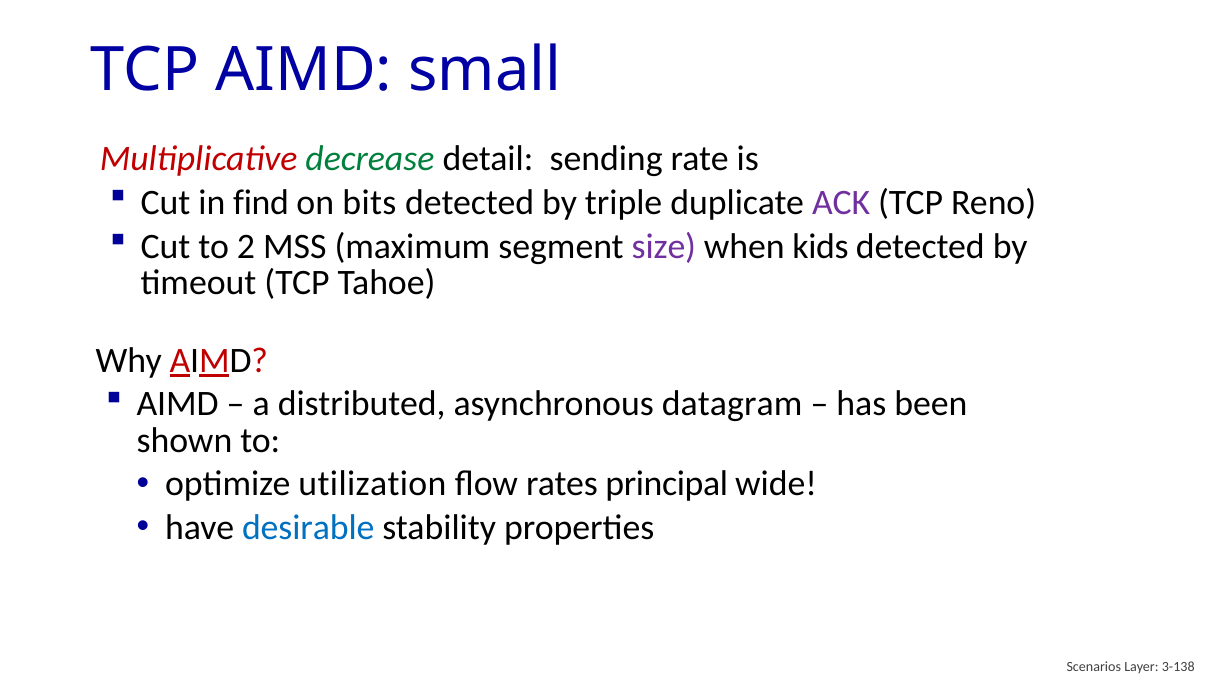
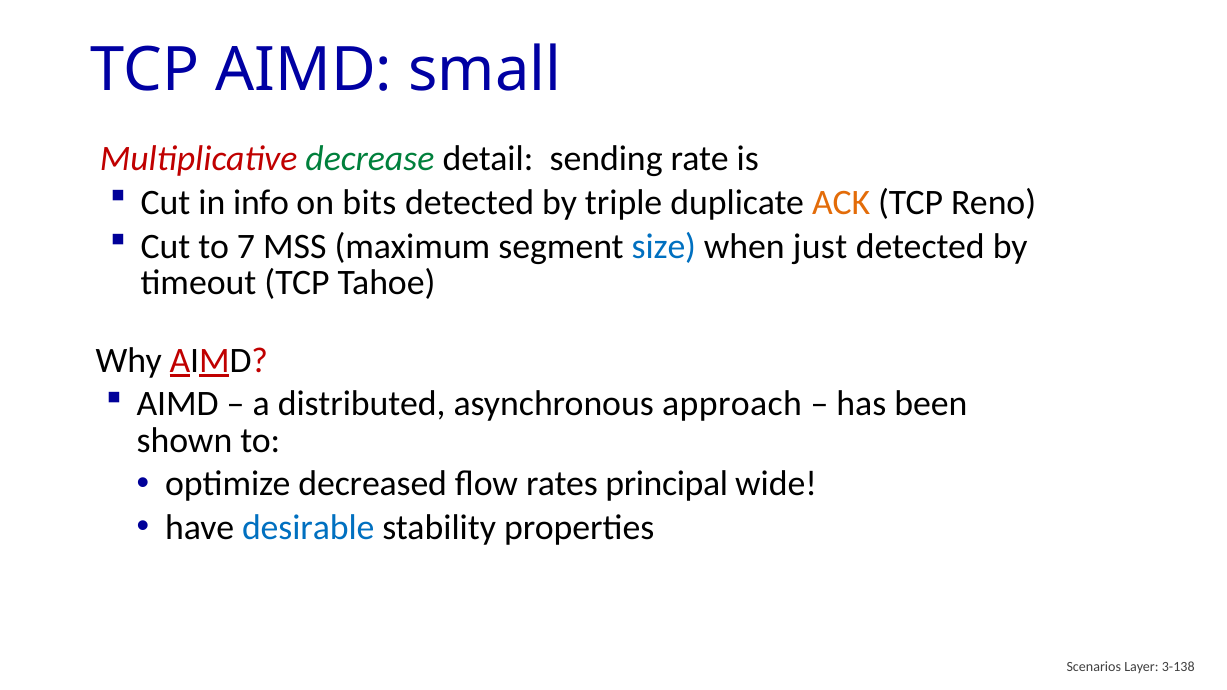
find: find -> info
ACK colour: purple -> orange
2: 2 -> 7
size colour: purple -> blue
kids: kids -> just
datagram: datagram -> approach
utilization: utilization -> decreased
